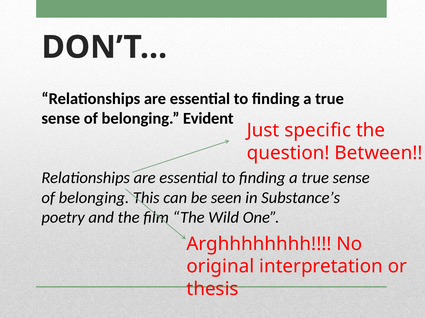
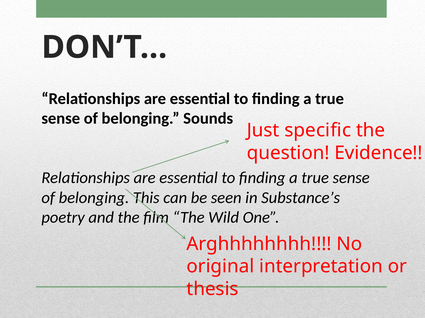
Evident: Evident -> Sounds
Between: Between -> Evidence
